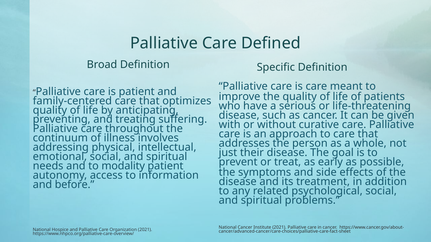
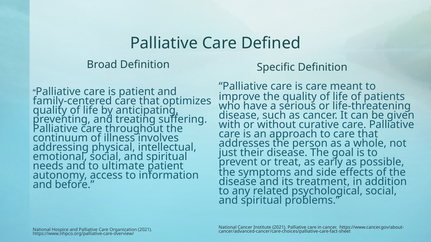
modality: modality -> ultimate
